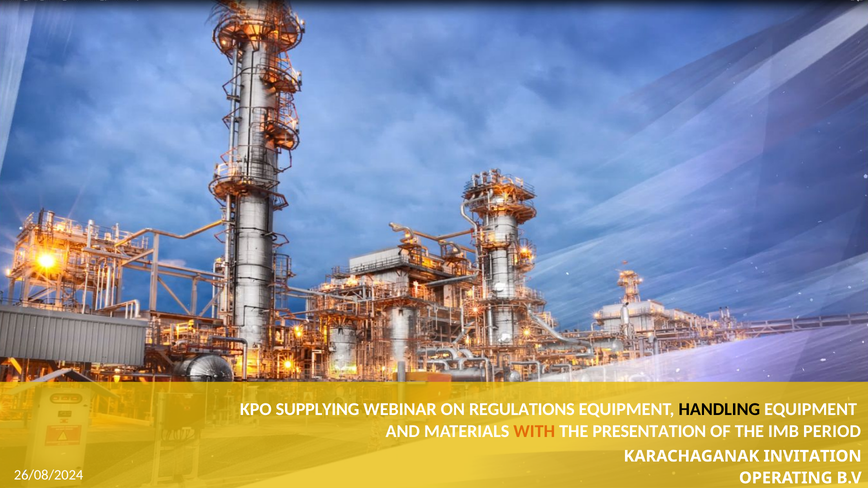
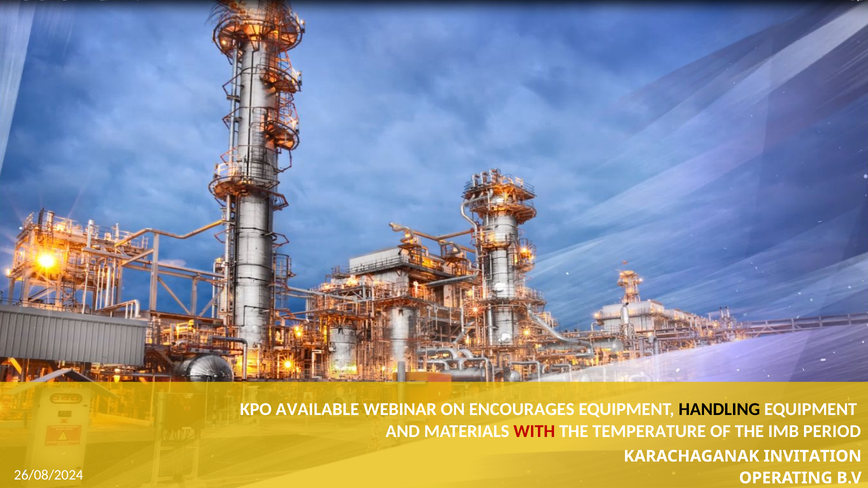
SUPPLYING: SUPPLYING -> AVAILABLE
REGULATIONS: REGULATIONS -> ENCOURAGES
WITH colour: orange -> red
PRESENTATION: PRESENTATION -> TEMPERATURE
